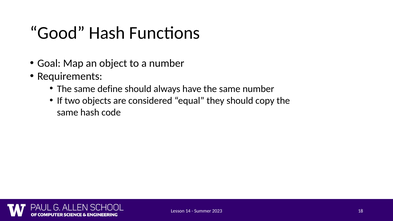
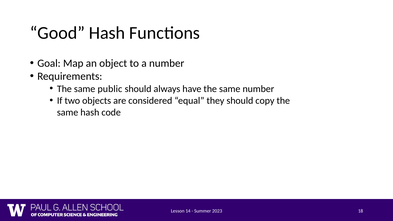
define: define -> public
